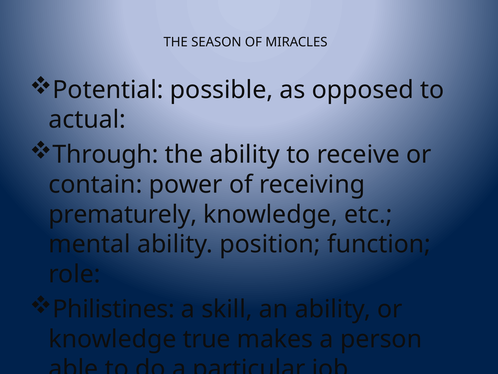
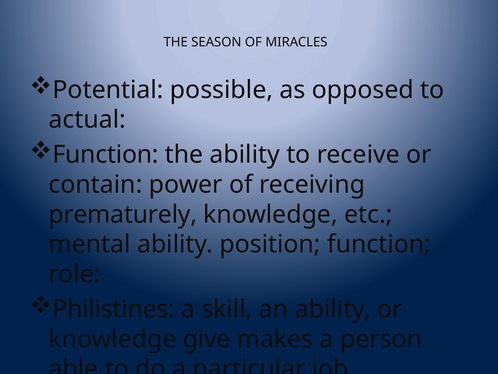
Through at (106, 154): Through -> Function
true: true -> give
